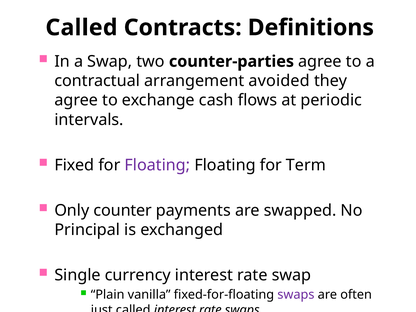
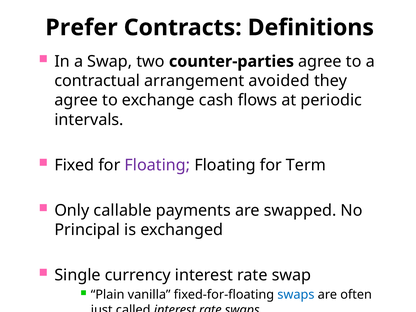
Called at (81, 28): Called -> Prefer
counter: counter -> callable
swaps at (296, 295) colour: purple -> blue
